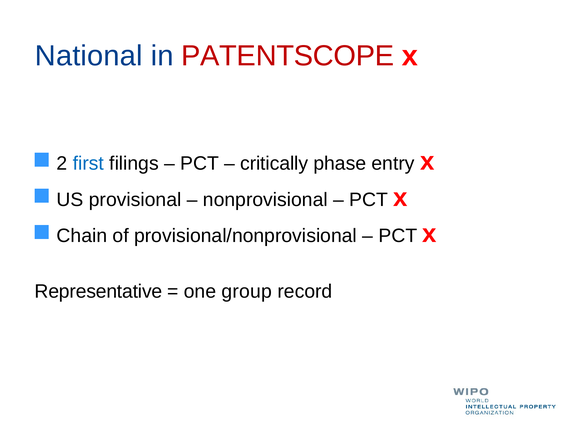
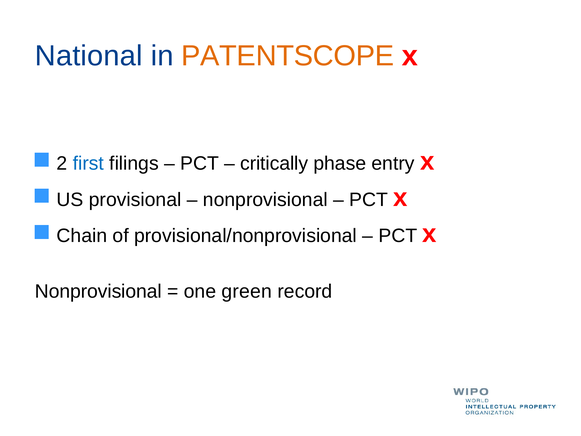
PATENTSCOPE colour: red -> orange
Representative at (98, 291): Representative -> Nonprovisional
group: group -> green
